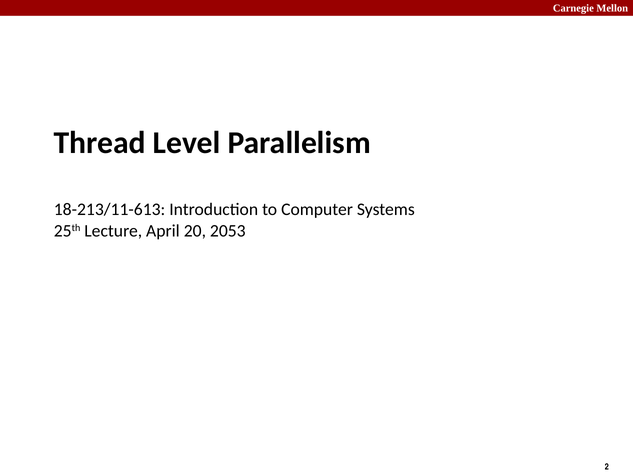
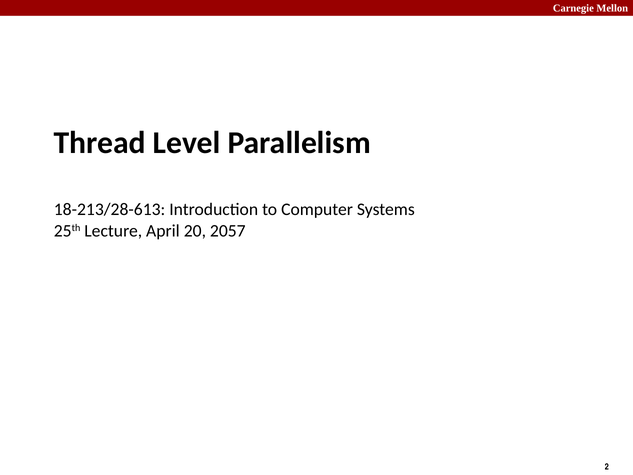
18-213/11-613: 18-213/11-613 -> 18-213/28-613
2053: 2053 -> 2057
